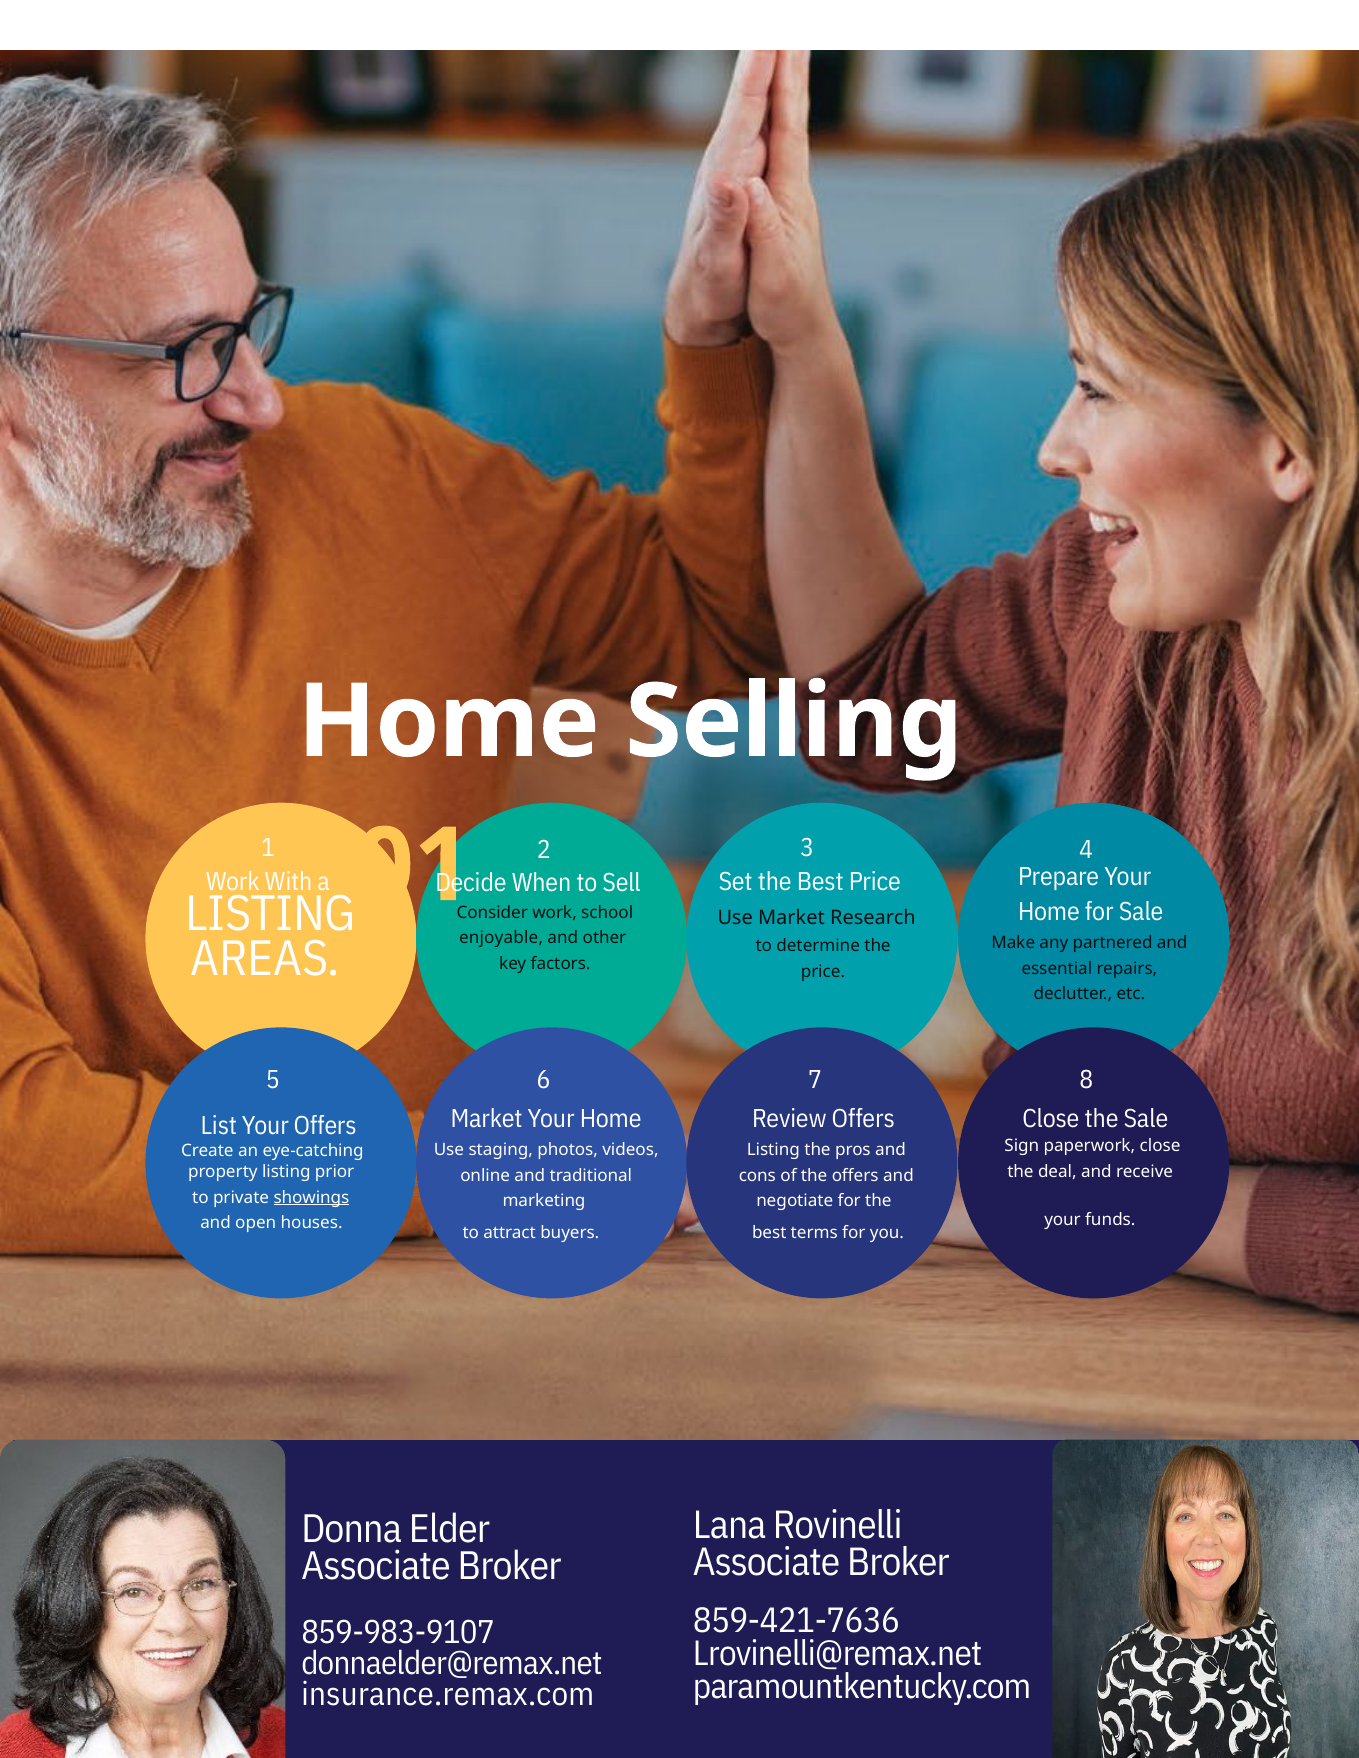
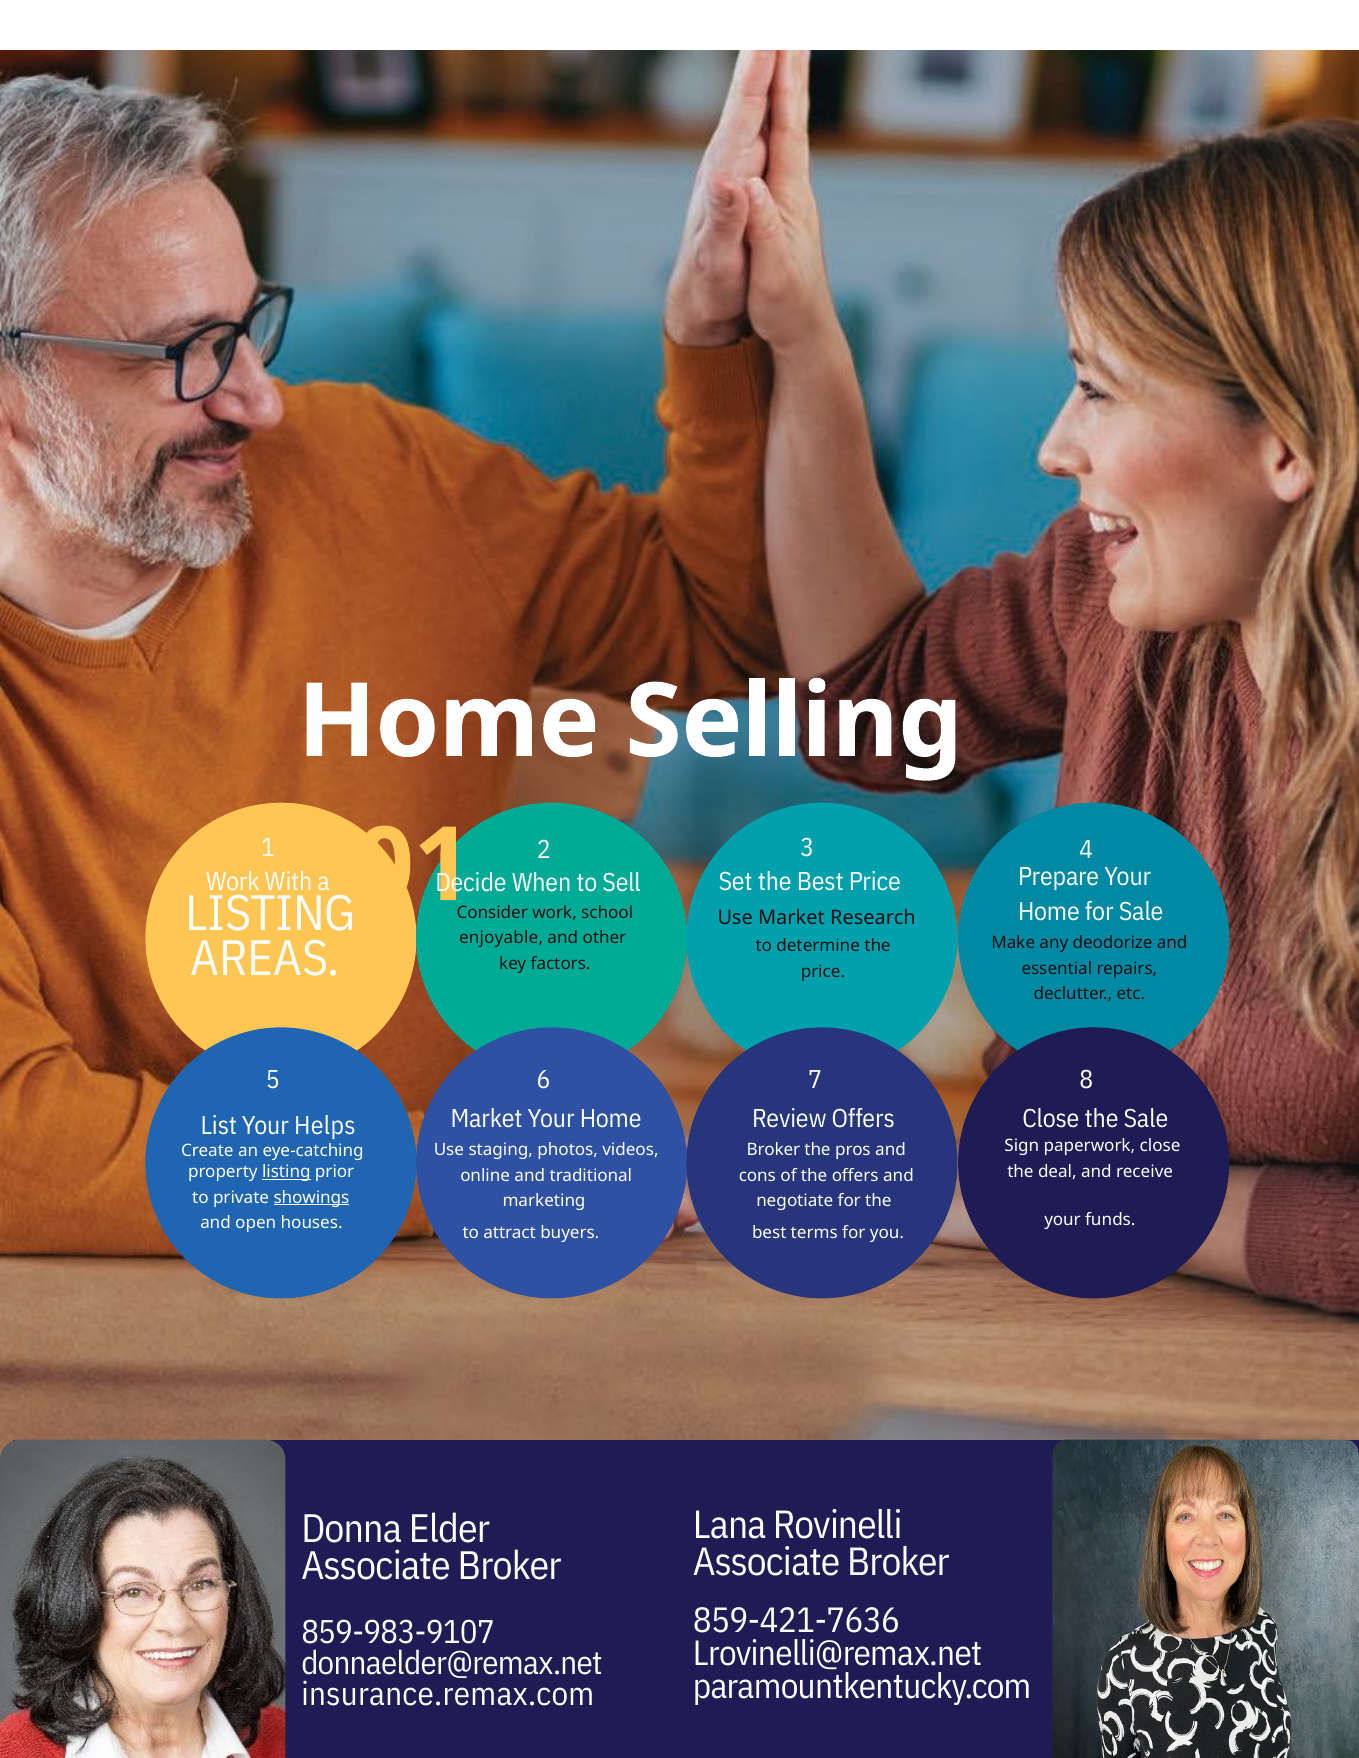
partnered: partnered -> deodorize
Your Offers: Offers -> Helps
Listing at (773, 1150): Listing -> Broker
listing at (286, 1172) underline: none -> present
